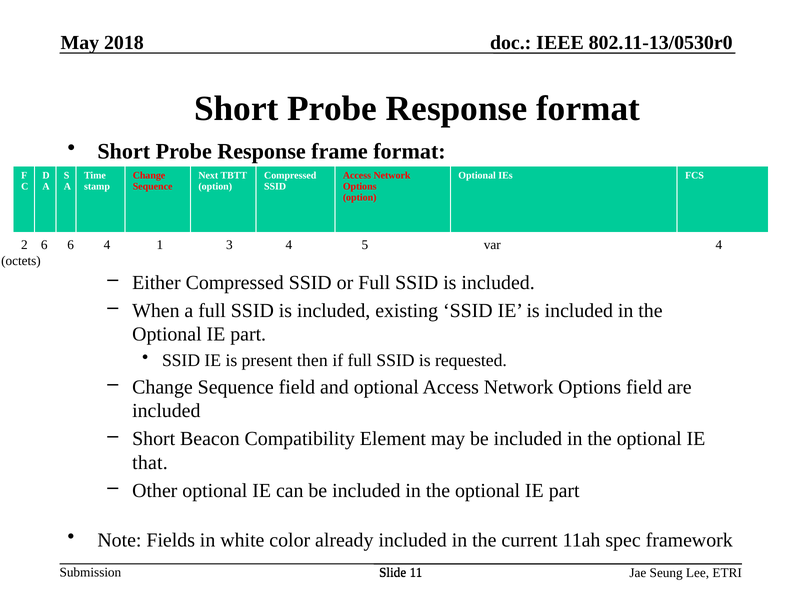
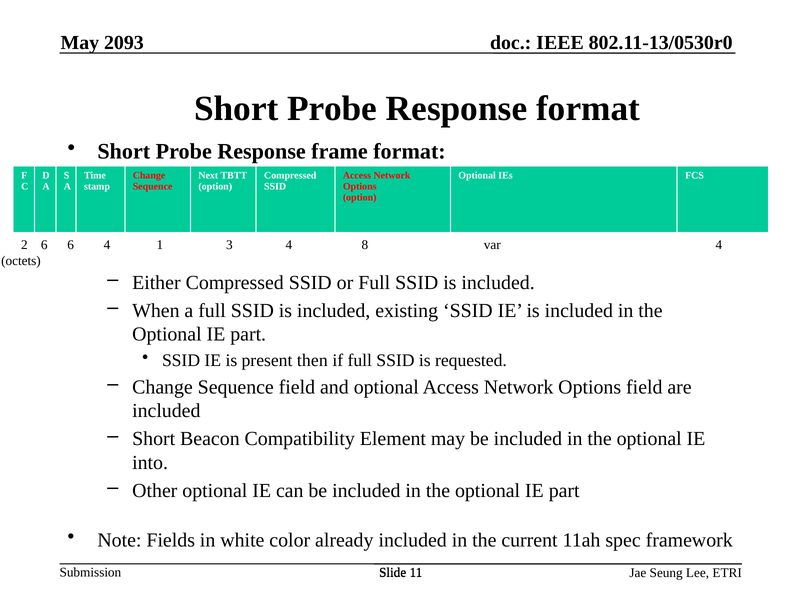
2018: 2018 -> 2093
5: 5 -> 8
that: that -> into
